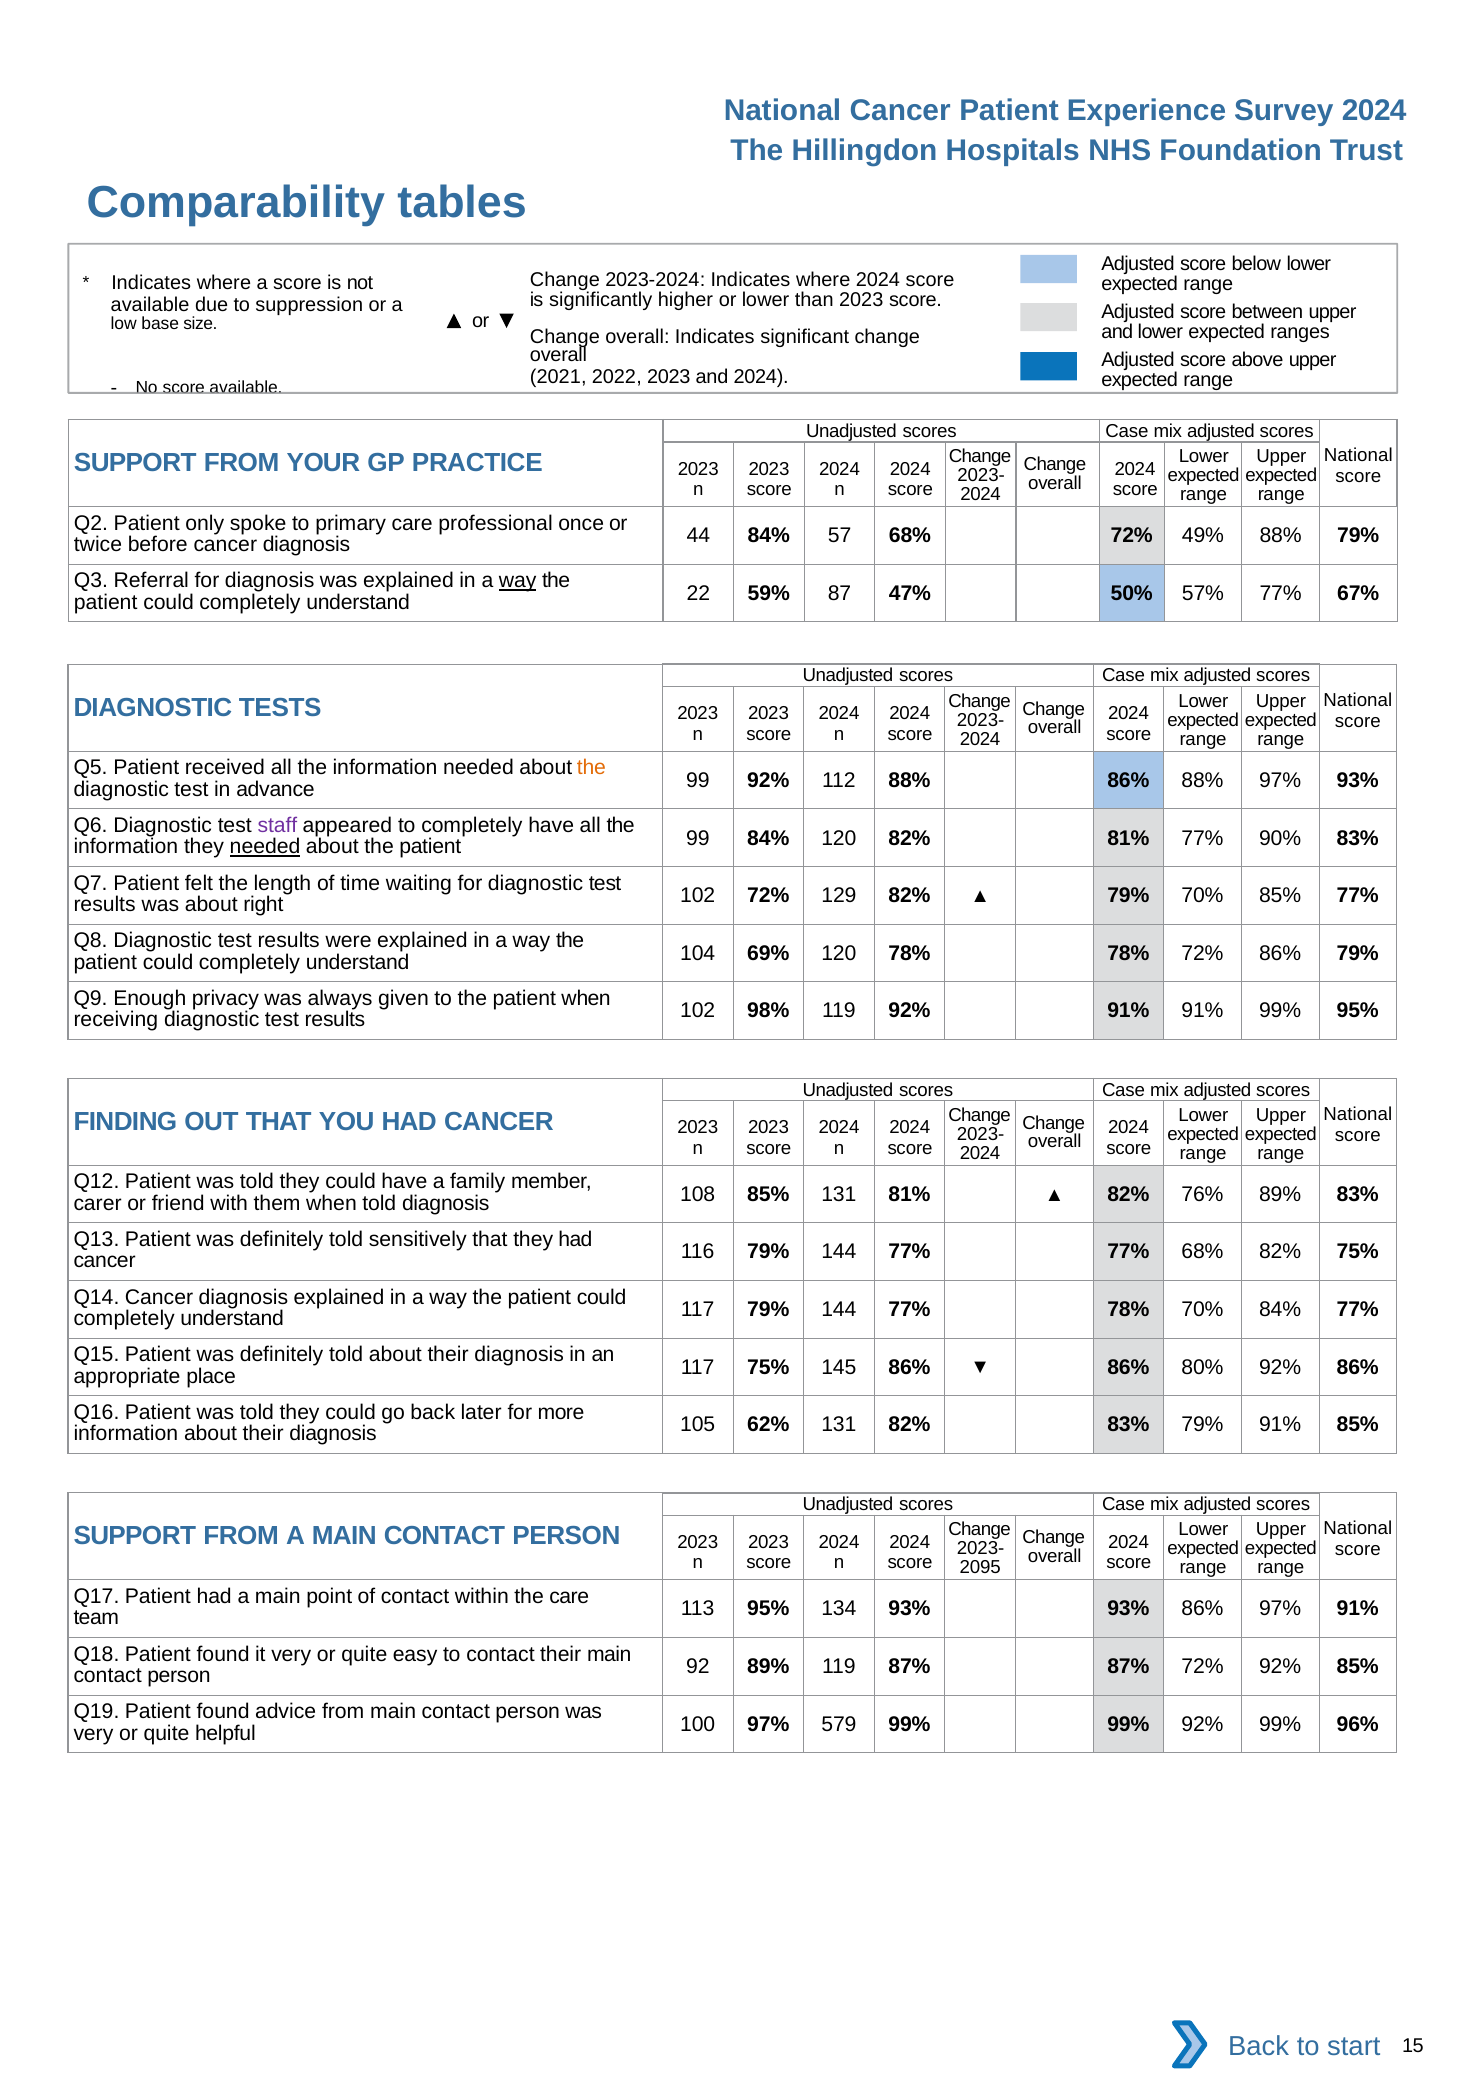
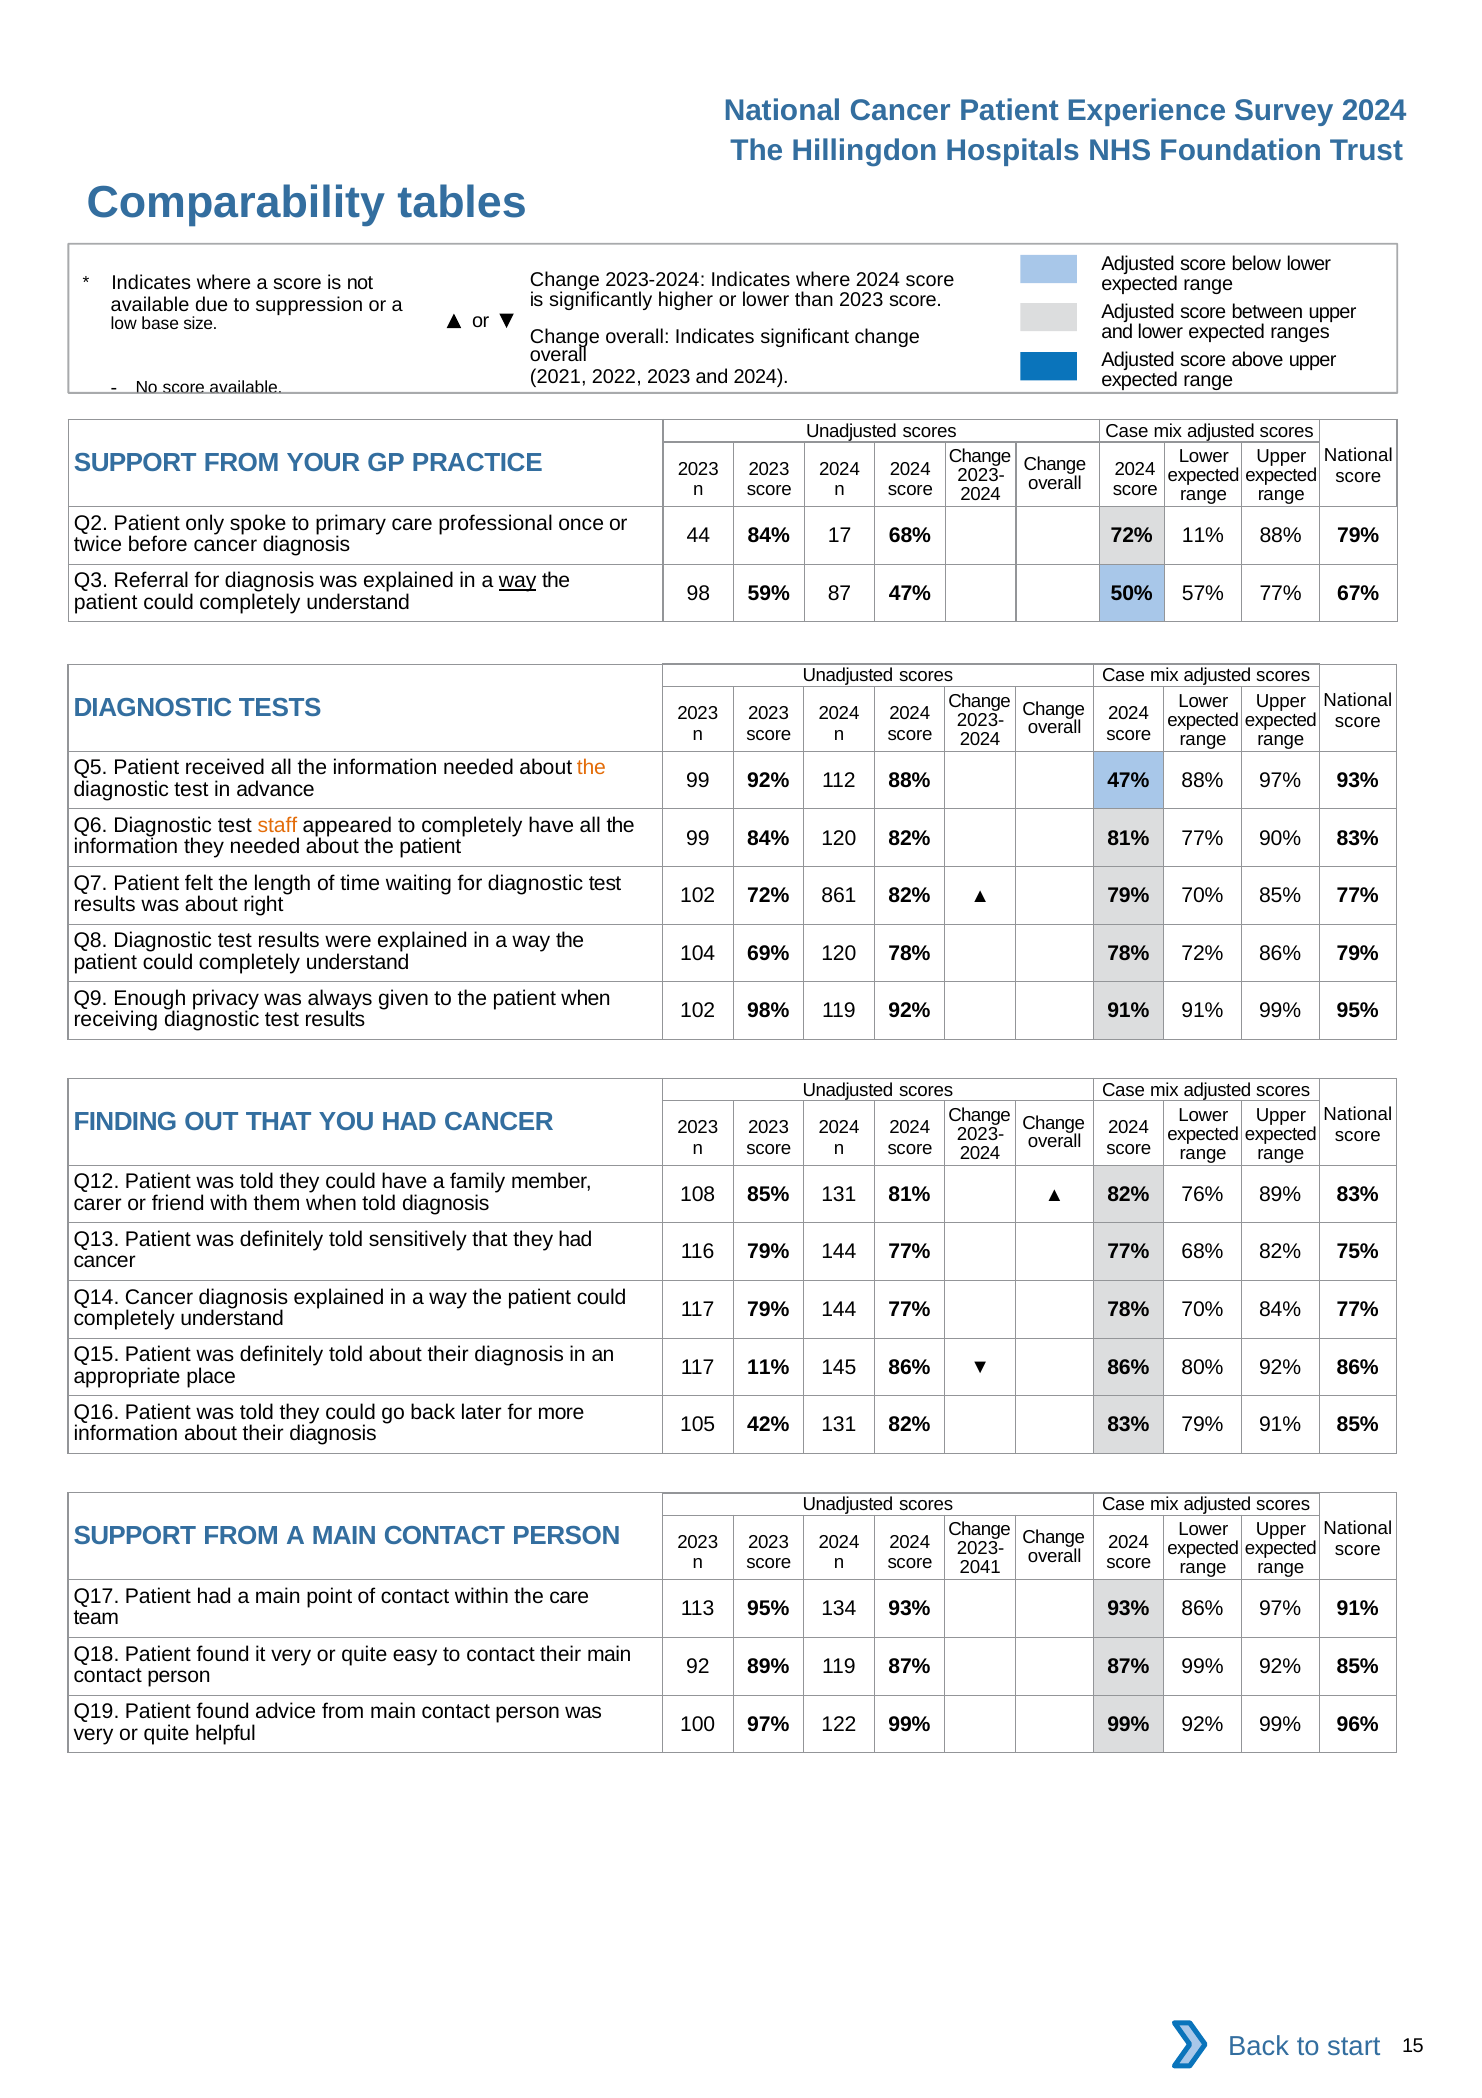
57: 57 -> 17
72% 49%: 49% -> 11%
22: 22 -> 98
88% 86%: 86% -> 47%
staff colour: purple -> orange
needed at (265, 847) underline: present -> none
129: 129 -> 861
117 75%: 75% -> 11%
62%: 62% -> 42%
2095: 2095 -> 2041
87% 72%: 72% -> 99%
579: 579 -> 122
